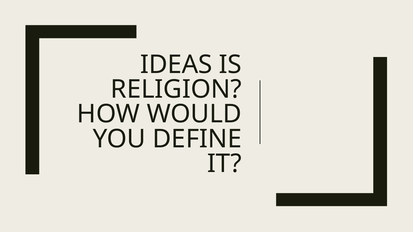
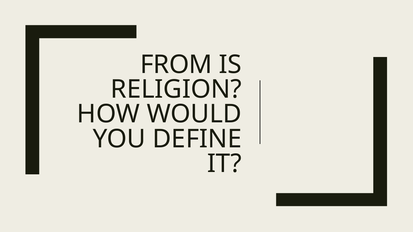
IDEAS: IDEAS -> FROM
